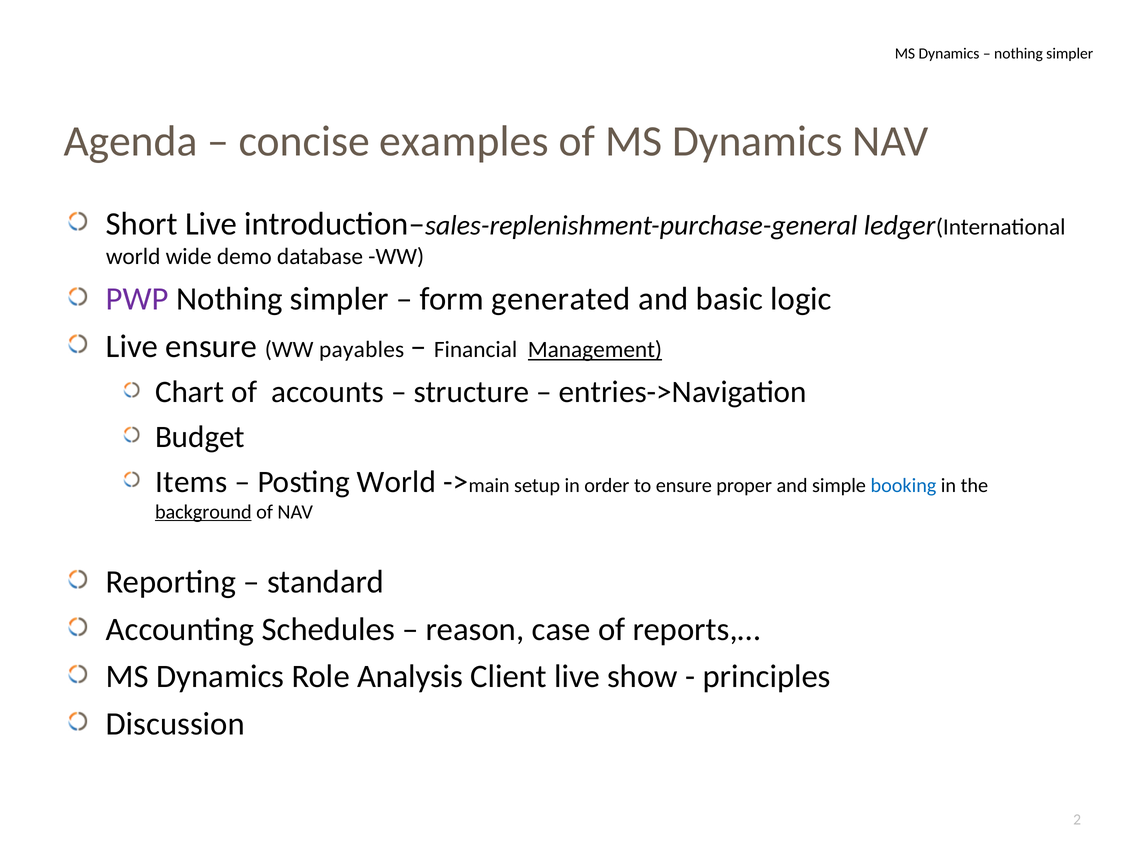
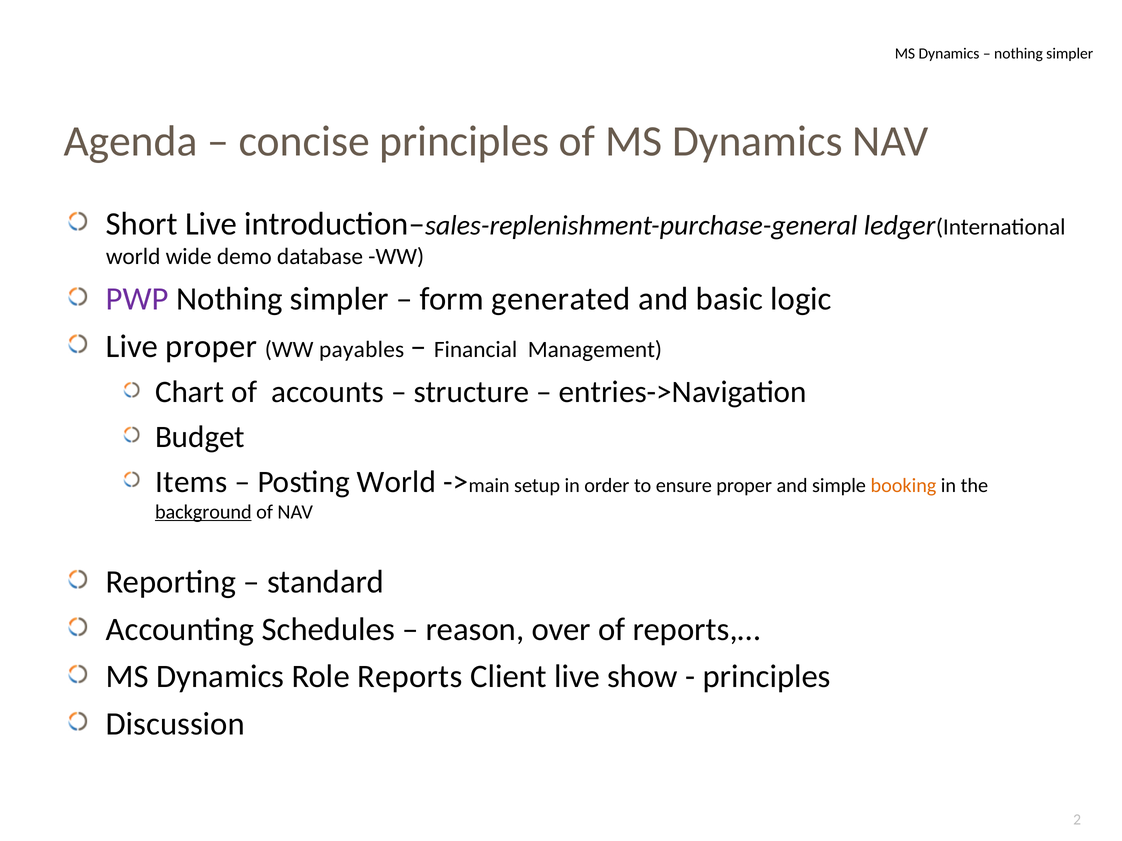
concise examples: examples -> principles
Live ensure: ensure -> proper
Management underline: present -> none
booking colour: blue -> orange
case: case -> over
Analysis: Analysis -> Reports
